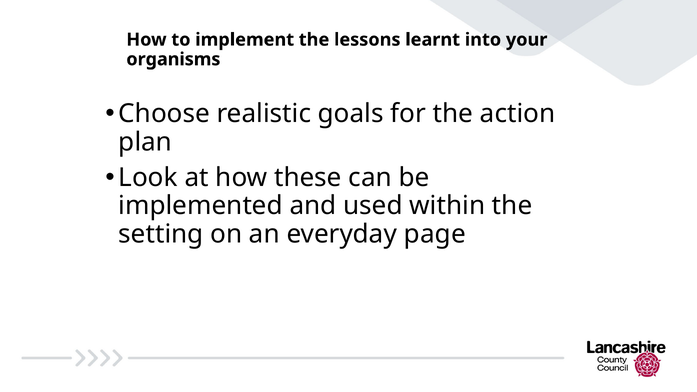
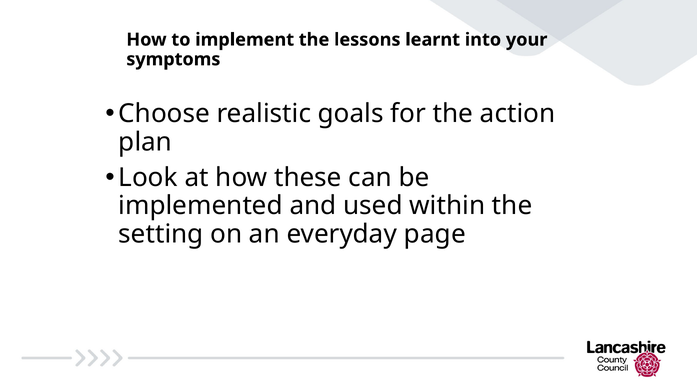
organisms: organisms -> symptoms
